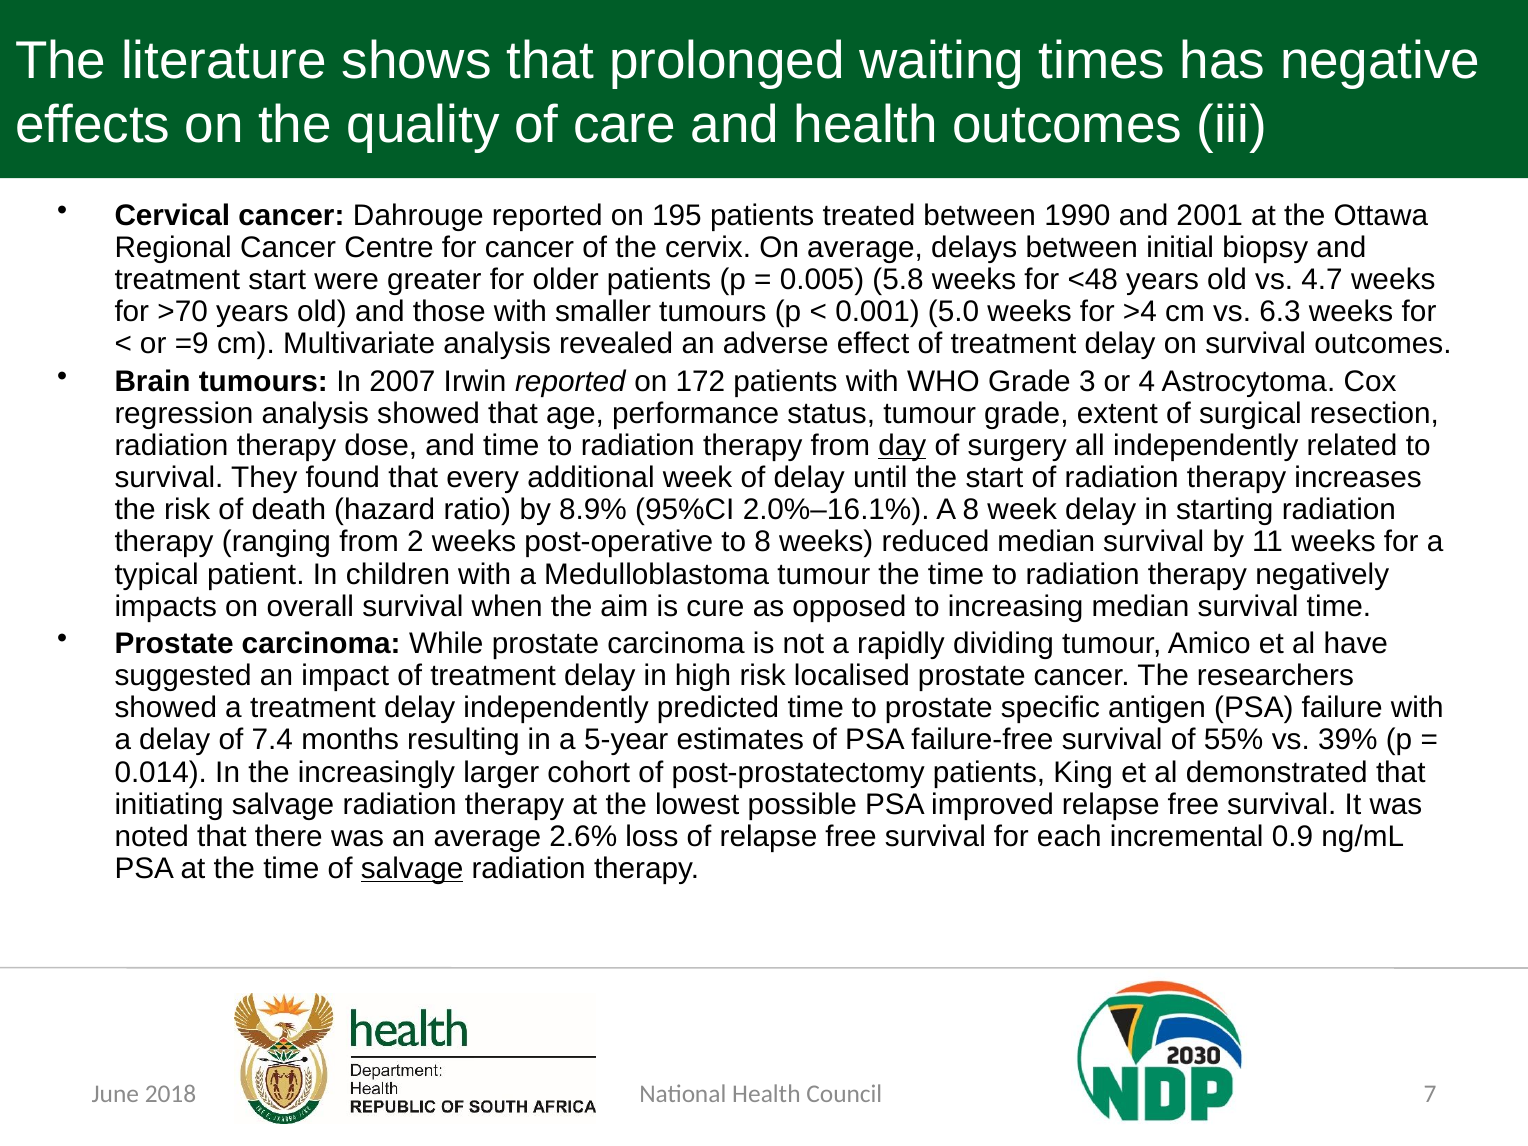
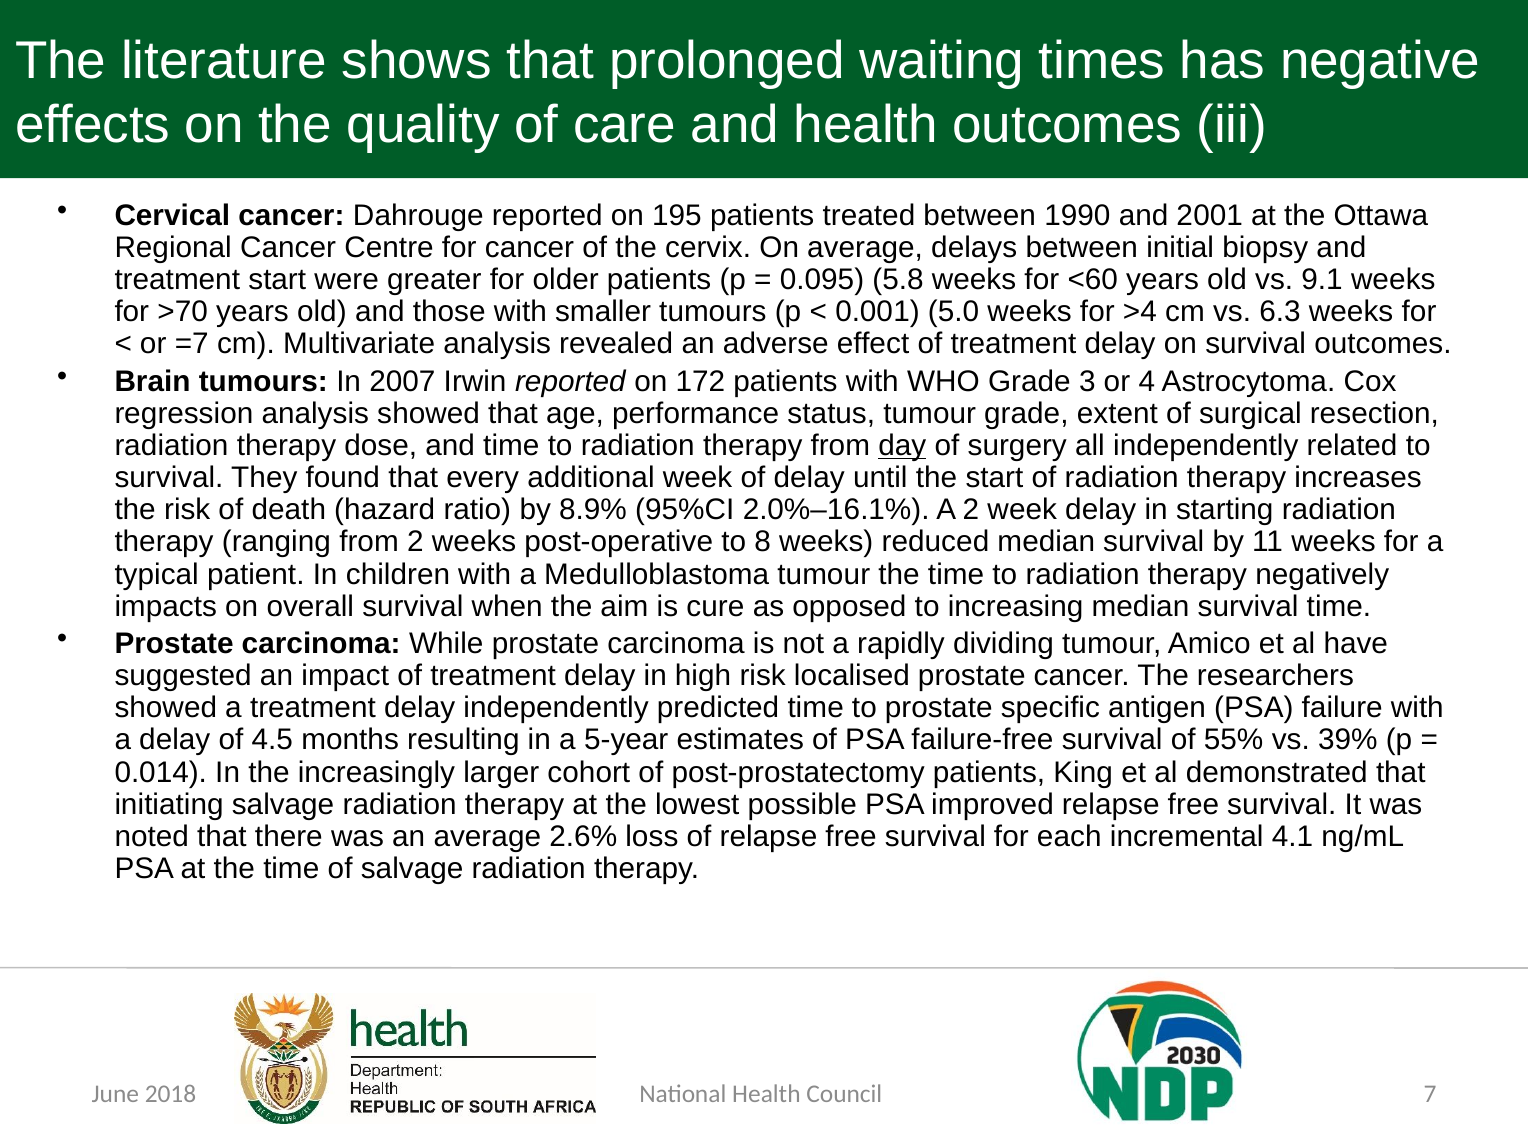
0.005: 0.005 -> 0.095
<48: <48 -> <60
4.7: 4.7 -> 9.1
=9: =9 -> =7
A 8: 8 -> 2
7.4: 7.4 -> 4.5
0.9: 0.9 -> 4.1
salvage at (412, 869) underline: present -> none
